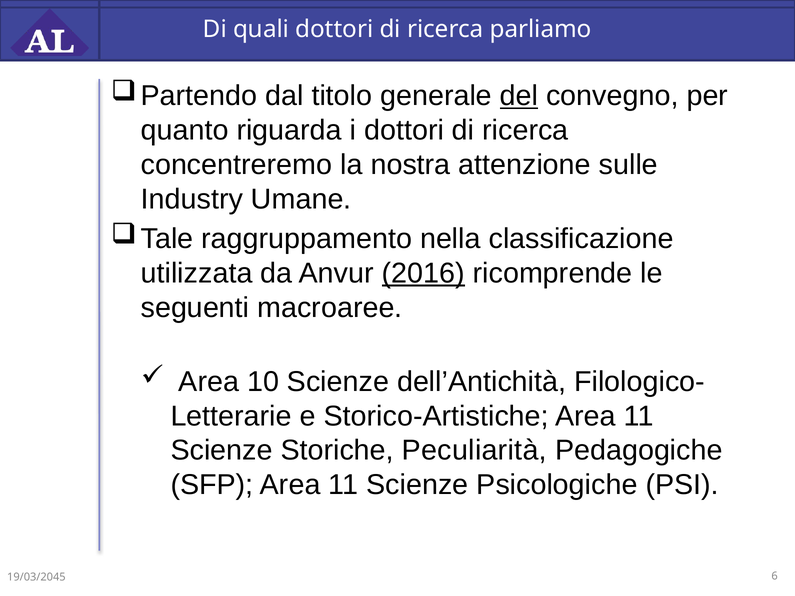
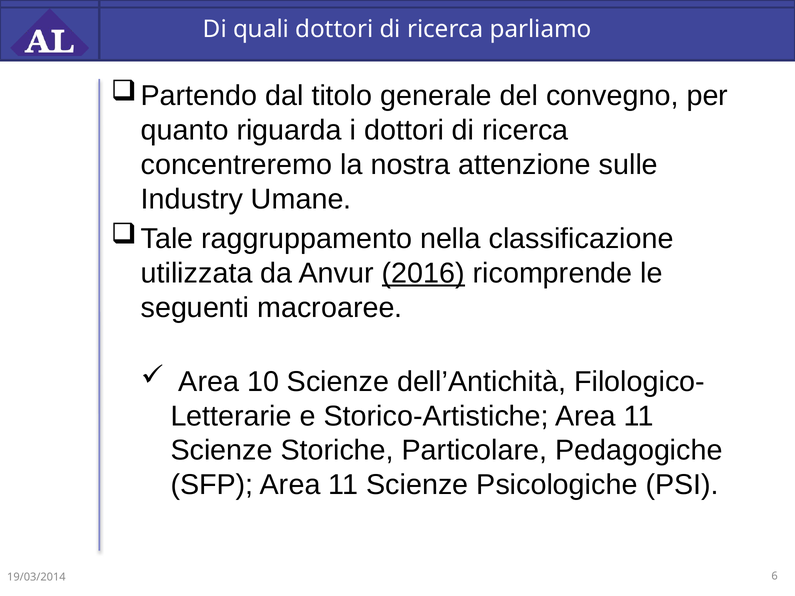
del underline: present -> none
Peculiarità: Peculiarità -> Particolare
19/03/2045: 19/03/2045 -> 19/03/2014
